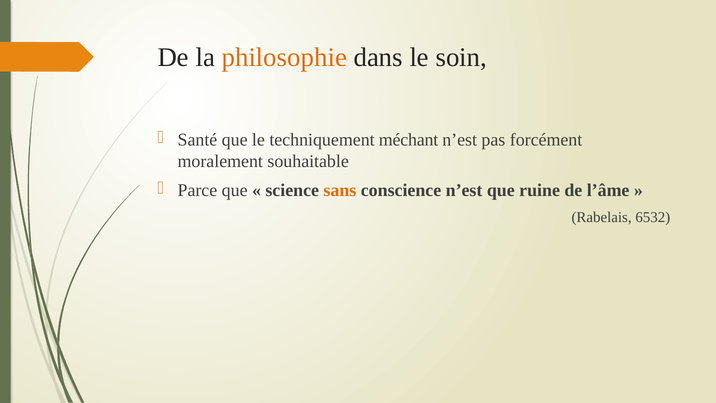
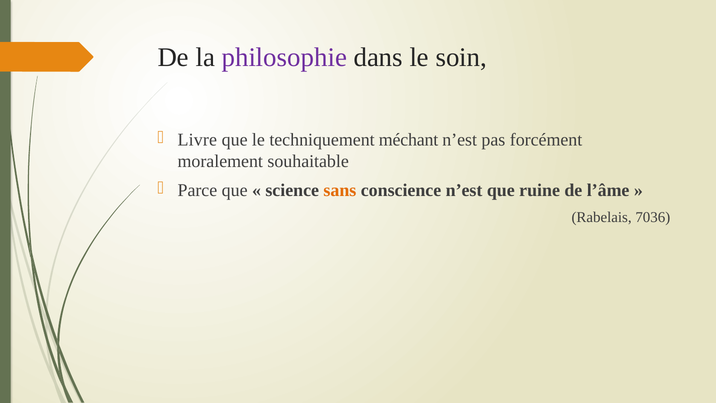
philosophie colour: orange -> purple
Santé: Santé -> Livre
6532: 6532 -> 7036
